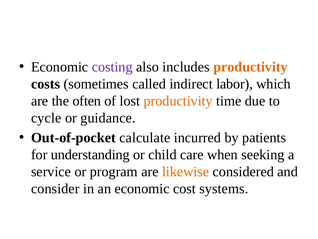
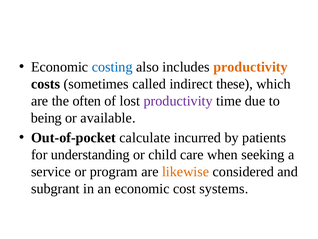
costing colour: purple -> blue
labor: labor -> these
productivity at (178, 101) colour: orange -> purple
cycle: cycle -> being
guidance: guidance -> available
consider: consider -> subgrant
